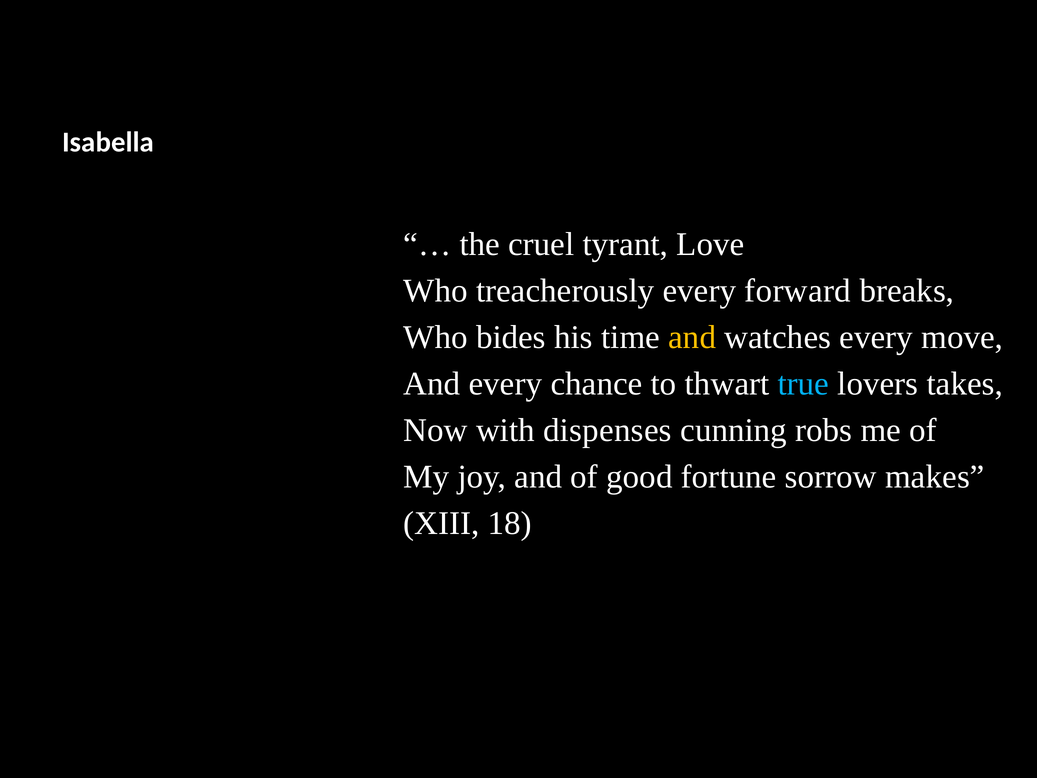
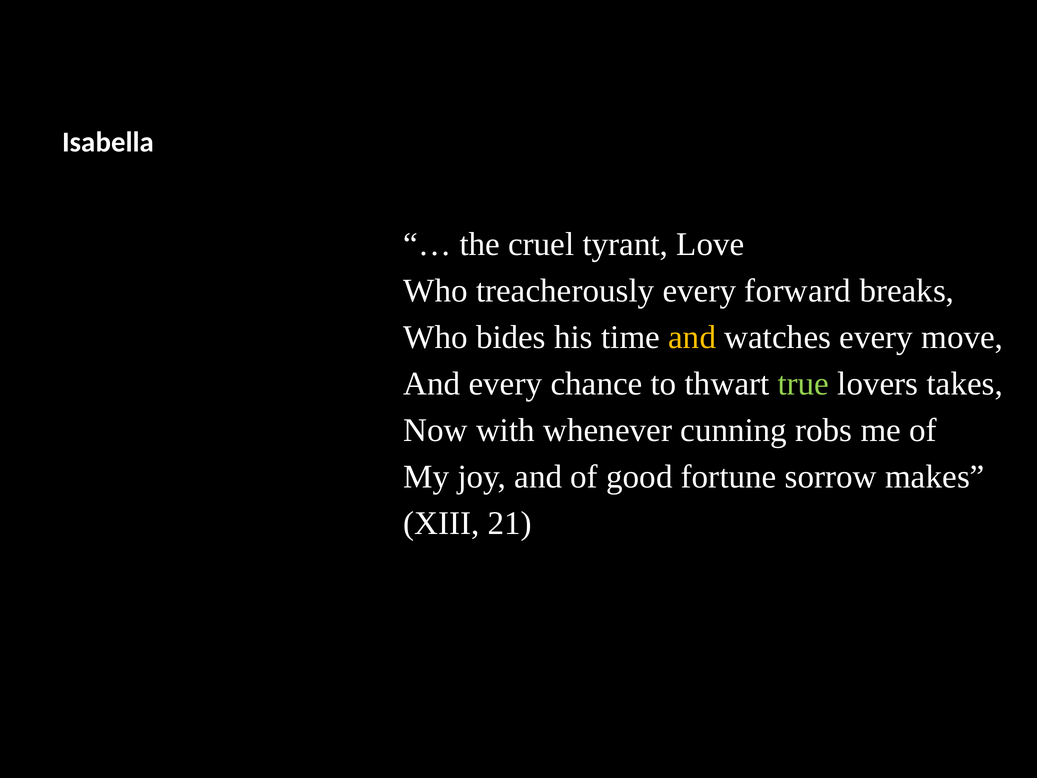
true colour: light blue -> light green
dispenses: dispenses -> whenever
18: 18 -> 21
